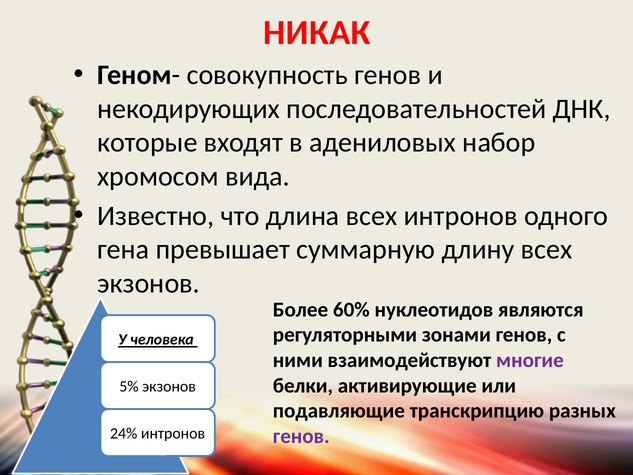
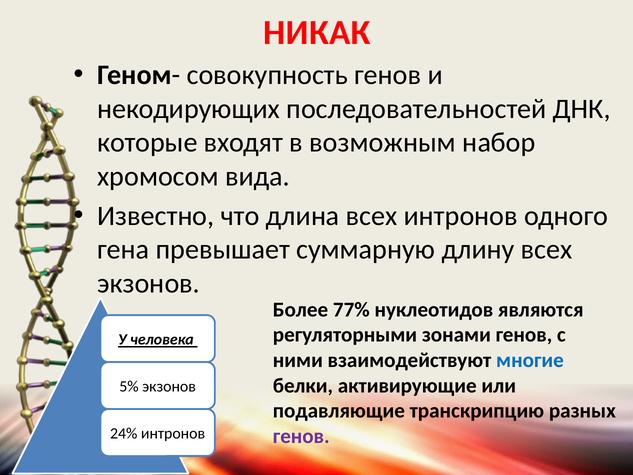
адениловых: адениловых -> возможным
60%: 60% -> 77%
многие colour: purple -> blue
